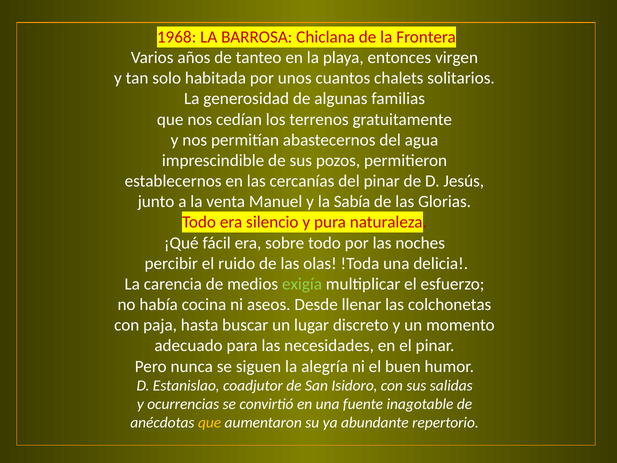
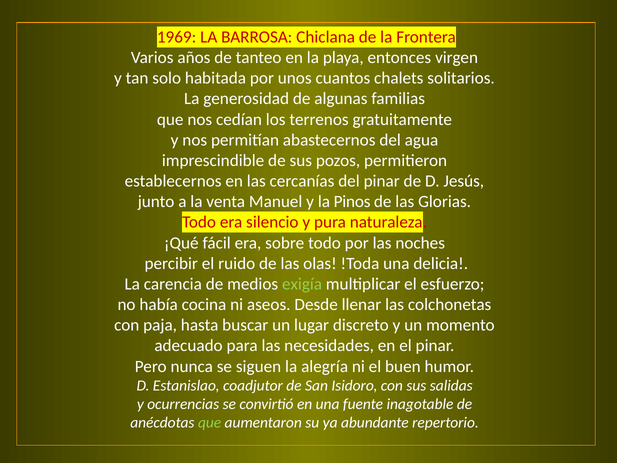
1968: 1968 -> 1969
Sabía: Sabía -> Pinos
que at (210, 423) colour: yellow -> light green
